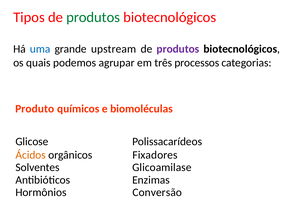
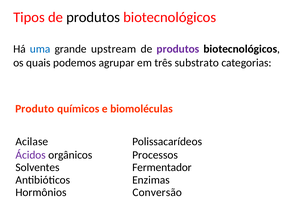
produtos at (93, 17) colour: green -> black
processos: processos -> substrato
Glicose: Glicose -> Acilase
Ácidos colour: orange -> purple
Fixadores: Fixadores -> Processos
Glicoamilase: Glicoamilase -> Fermentador
